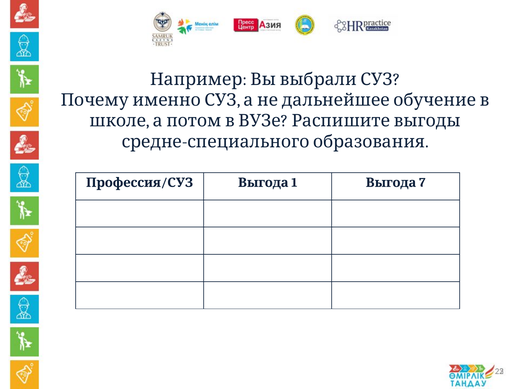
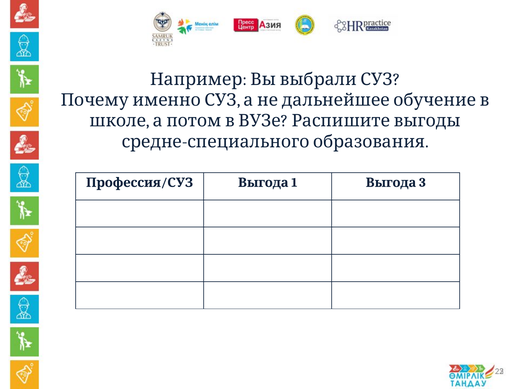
7: 7 -> 3
